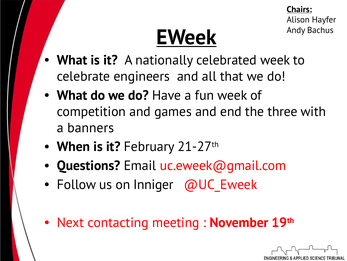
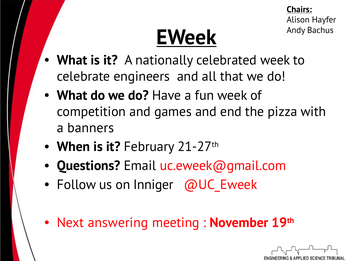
three: three -> pizza
contacting: contacting -> answering
